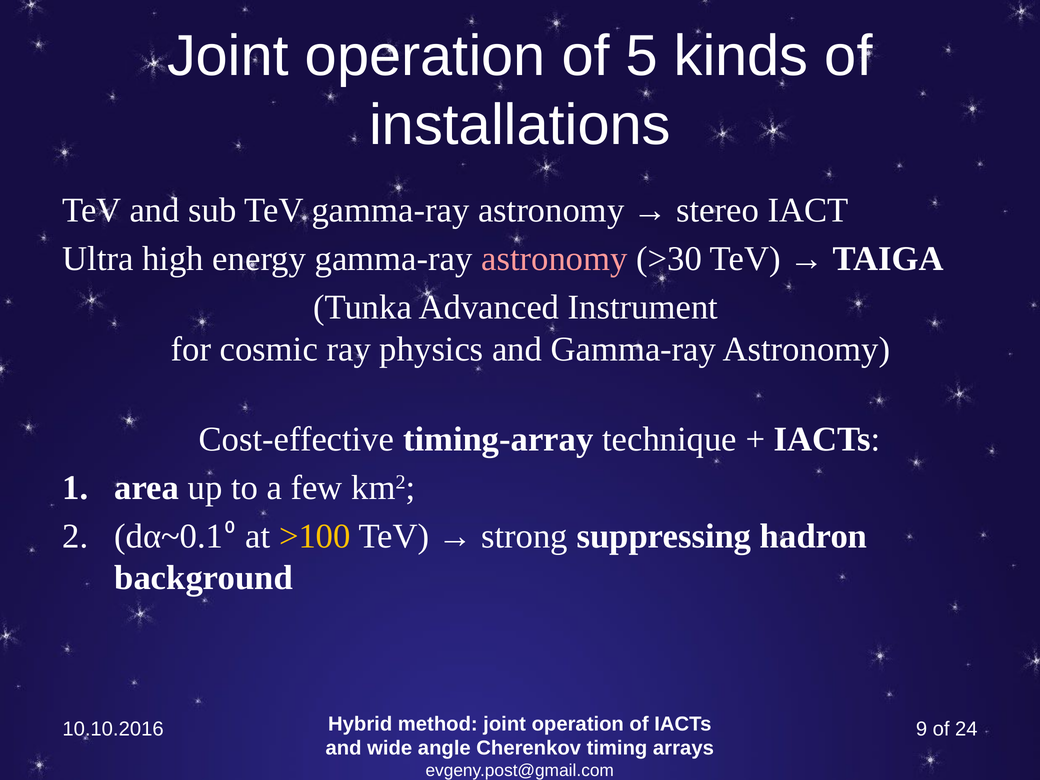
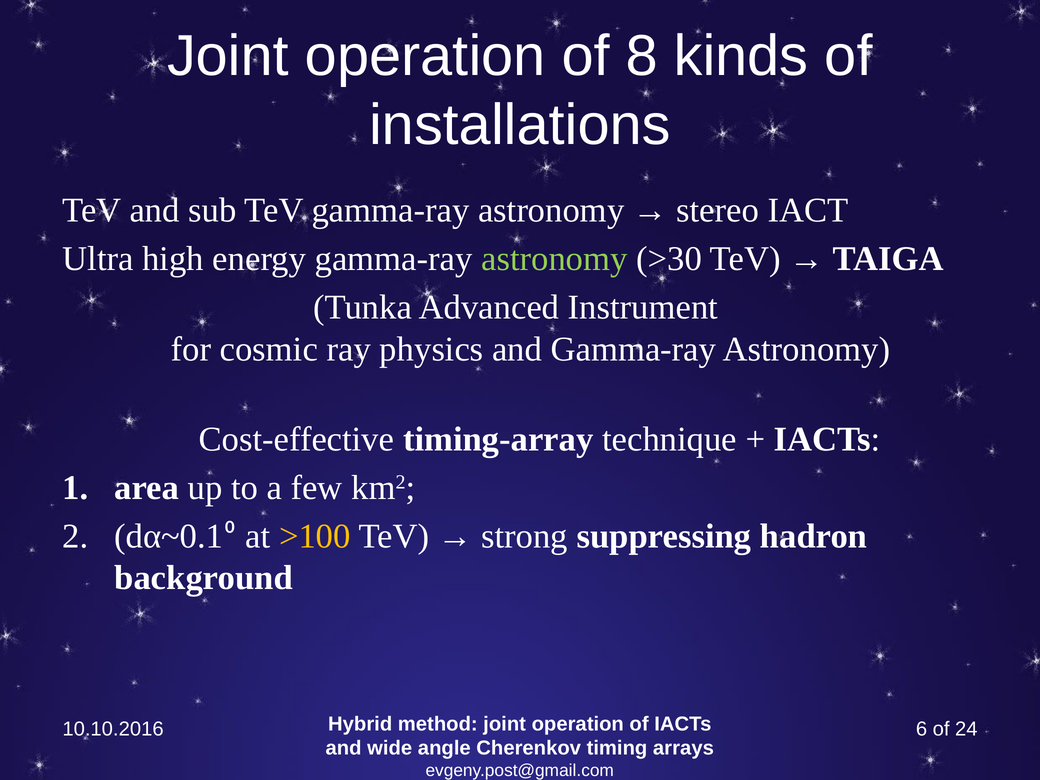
5: 5 -> 8
astronomy at (554, 259) colour: pink -> light green
9: 9 -> 6
